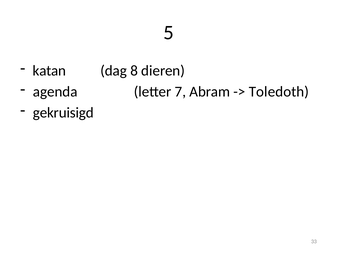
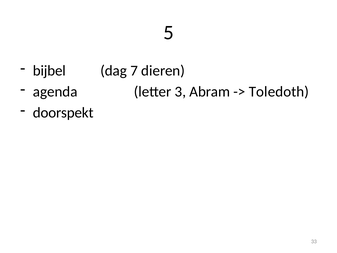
katan: katan -> bijbel
8: 8 -> 7
7: 7 -> 3
gekruisigd: gekruisigd -> doorspekt
